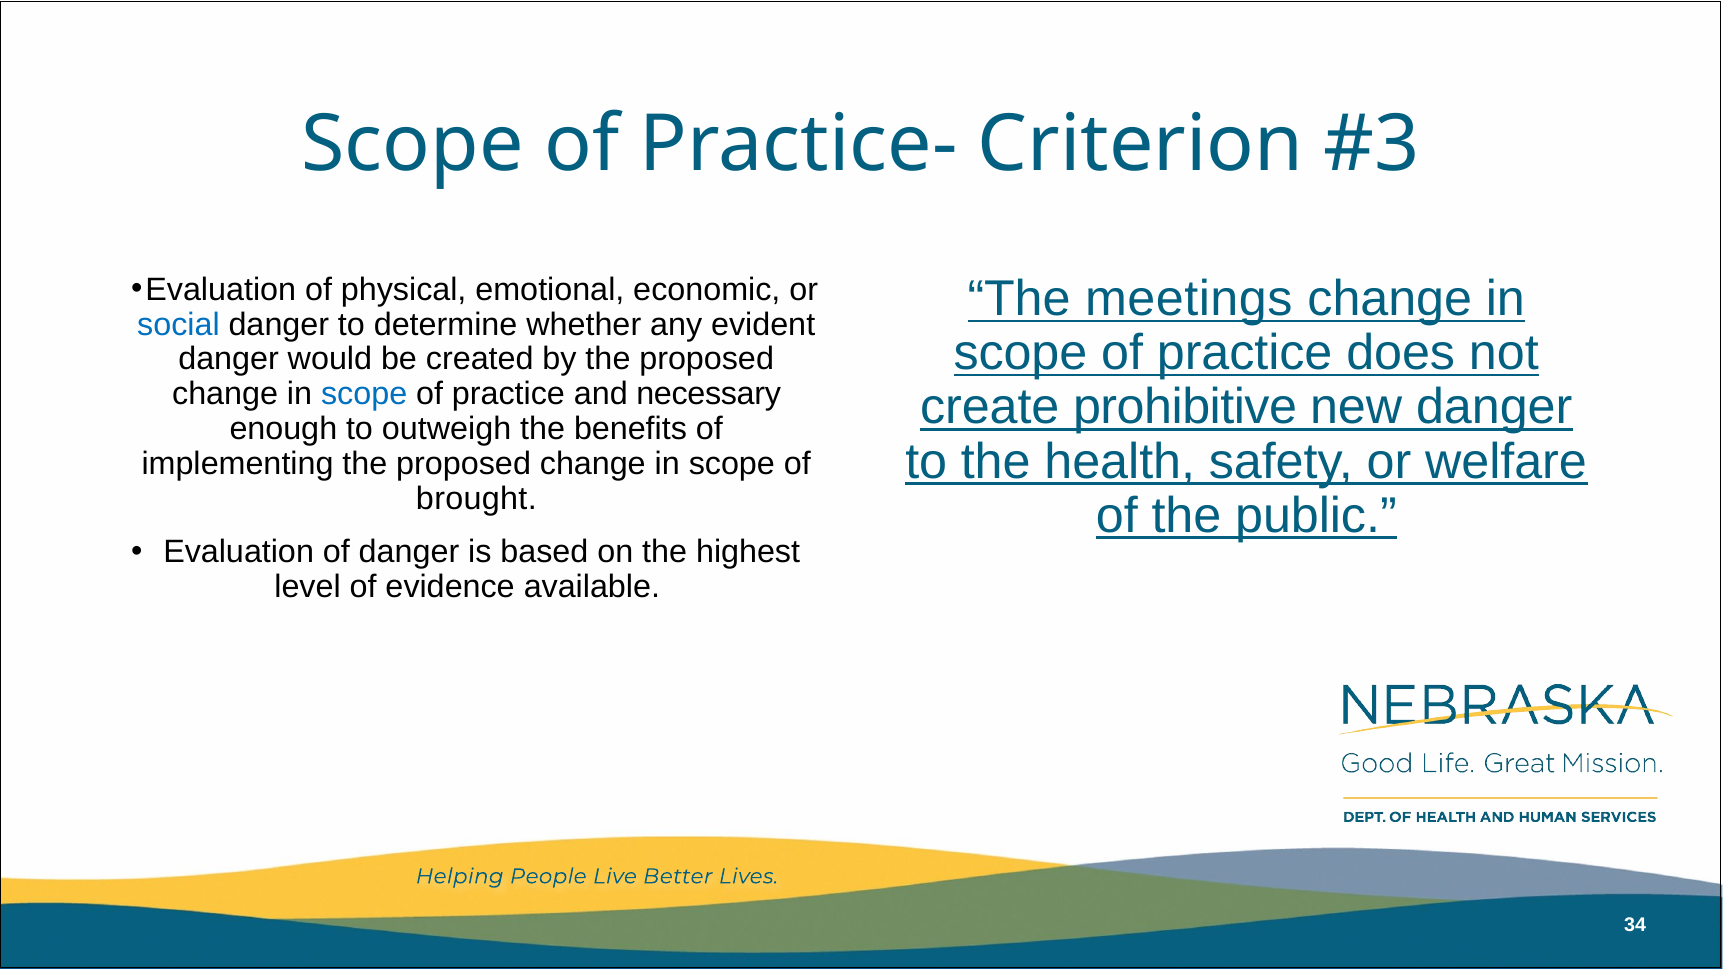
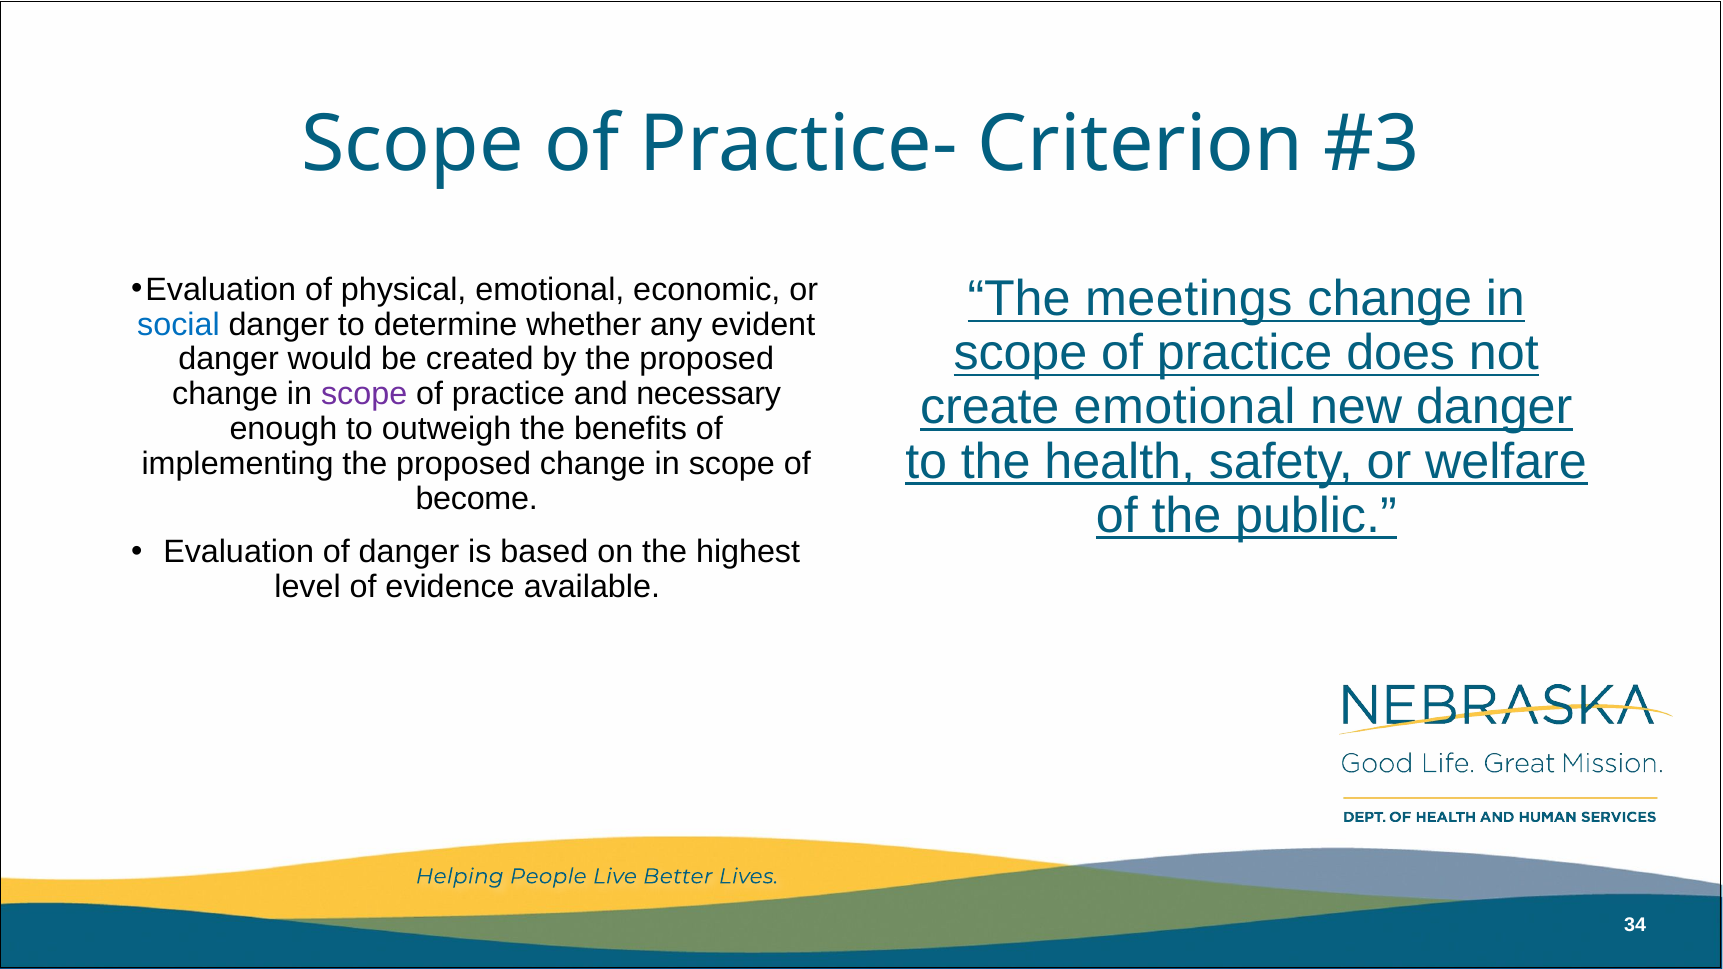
scope at (364, 394) colour: blue -> purple
create prohibitive: prohibitive -> emotional
brought: brought -> become
